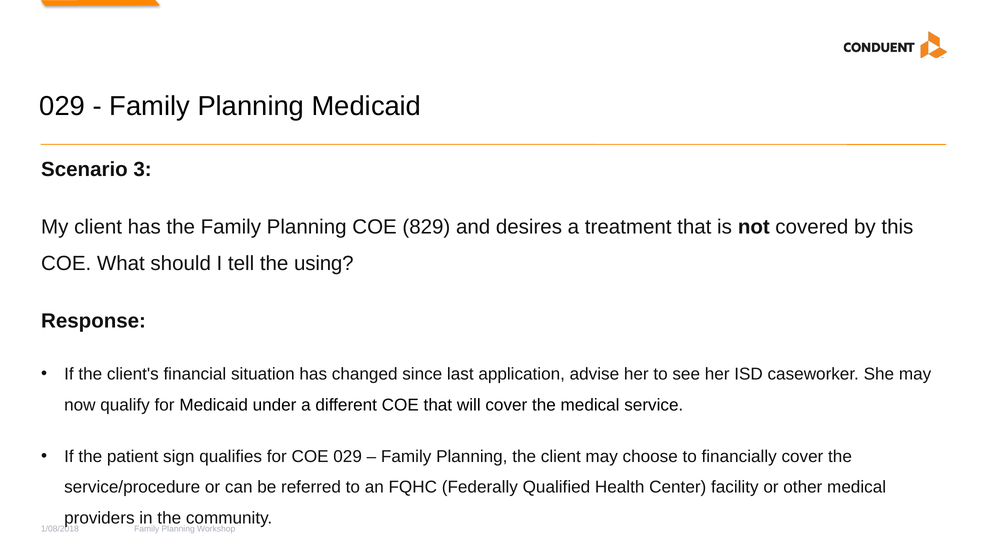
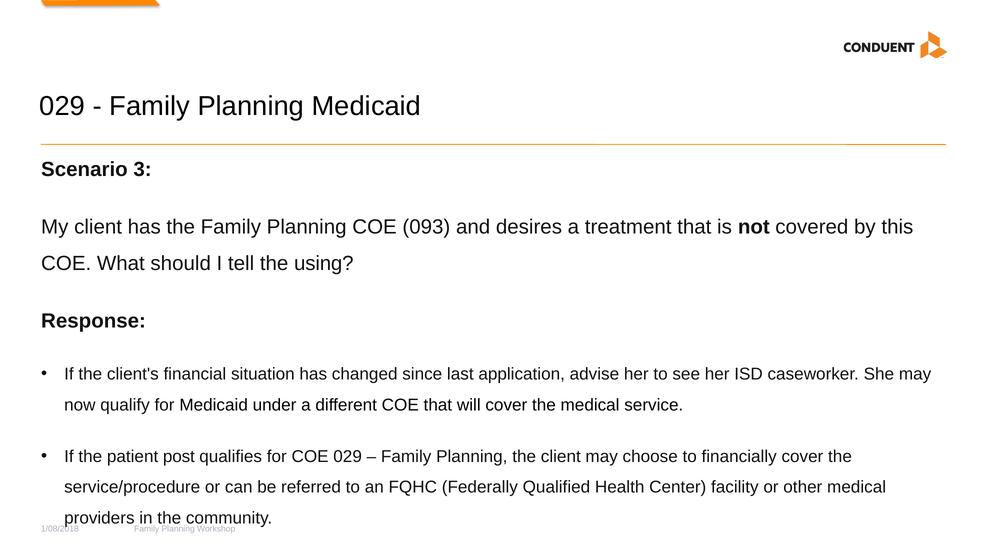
829: 829 -> 093
sign: sign -> post
